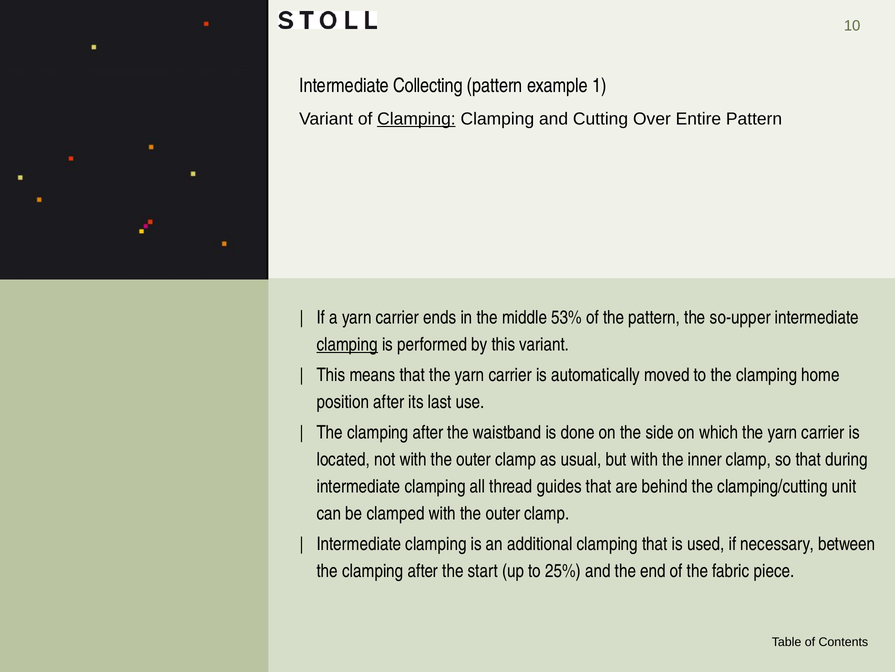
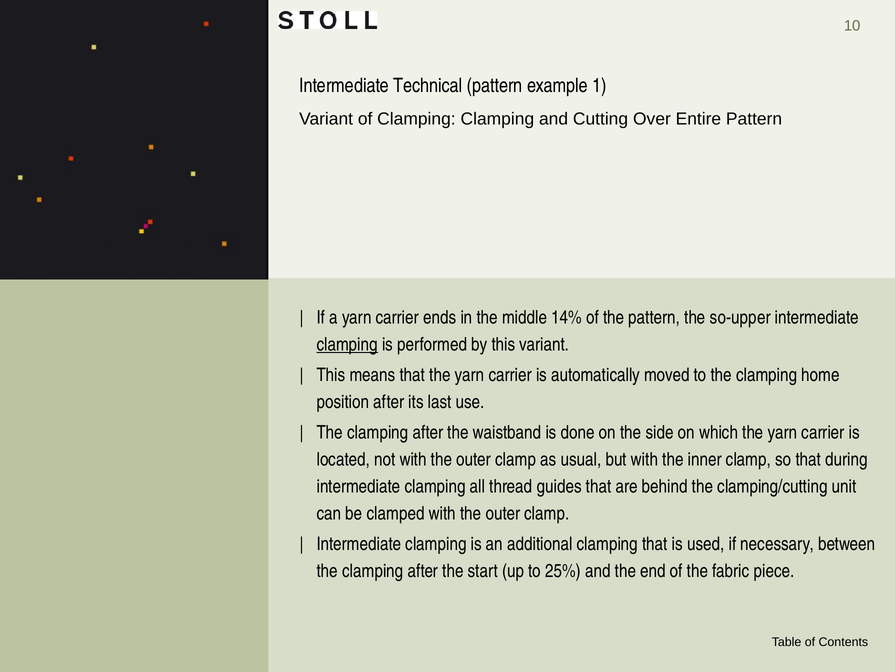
Collecting: Collecting -> Technical
Clamping at (416, 119) underline: present -> none
53%: 53% -> 14%
